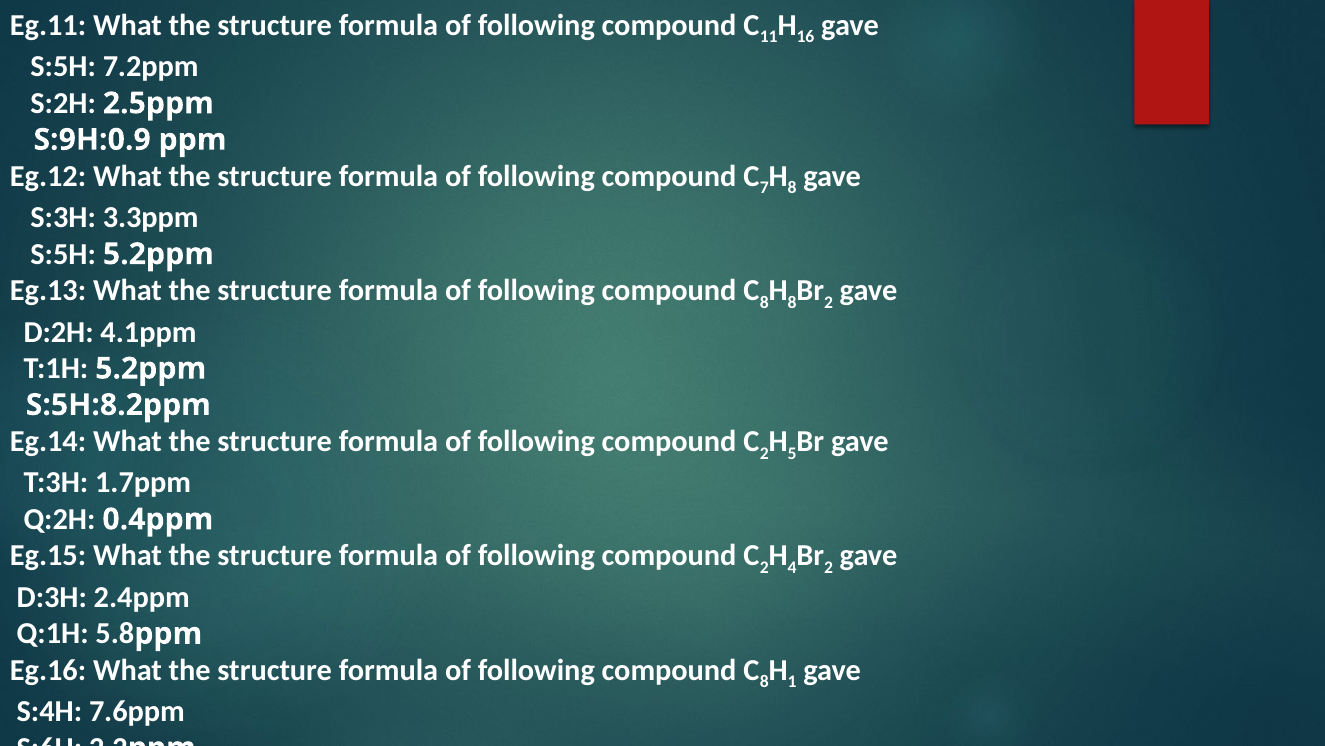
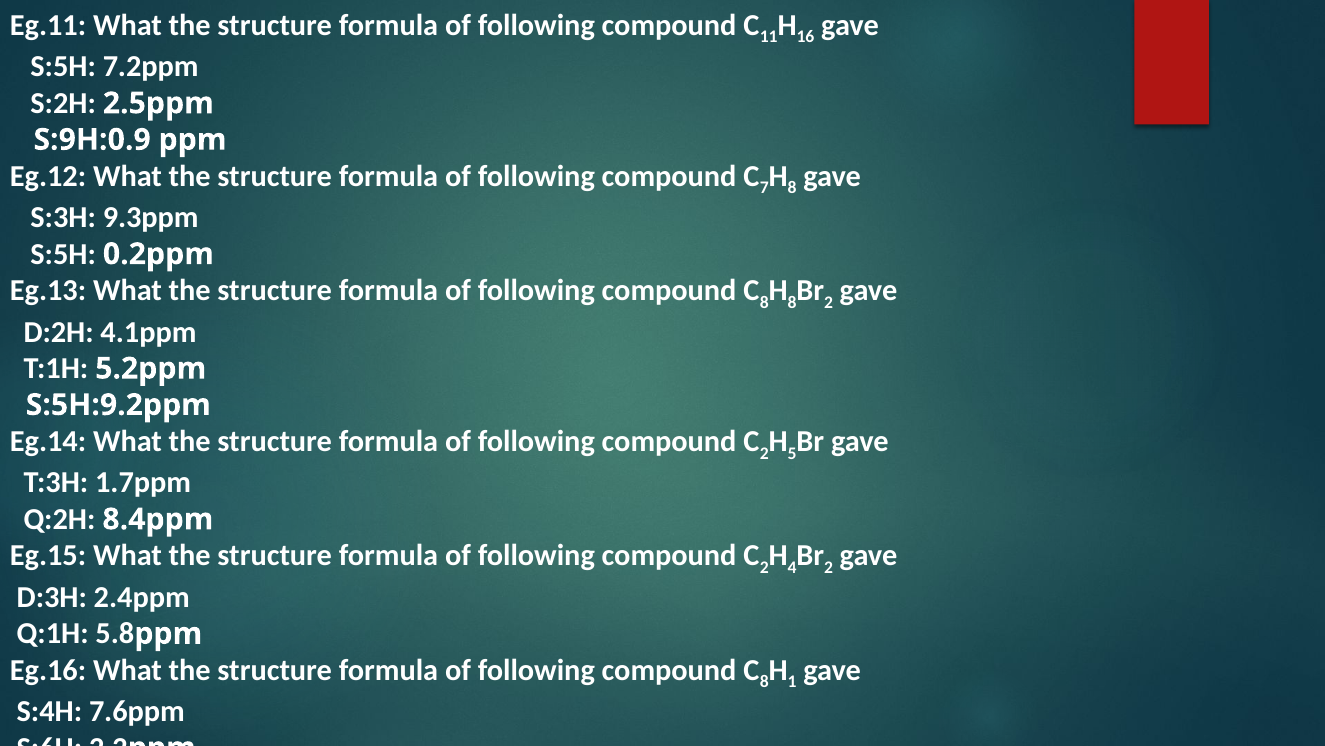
3.3ppm: 3.3ppm -> 9.3ppm
S:5H 5.2ppm: 5.2ppm -> 0.2ppm
S:5H:8.2ppm: S:5H:8.2ppm -> S:5H:9.2ppm
0.4ppm: 0.4ppm -> 8.4ppm
